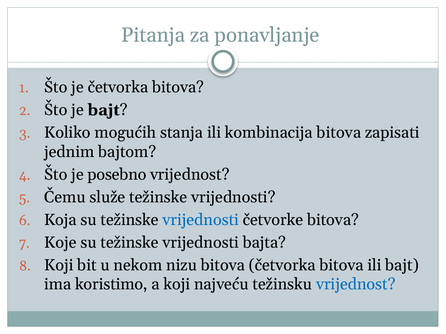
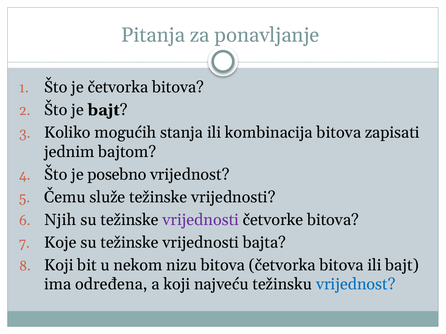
Koja: Koja -> Njih
vrijednosti at (201, 220) colour: blue -> purple
koristimo: koristimo -> određena
